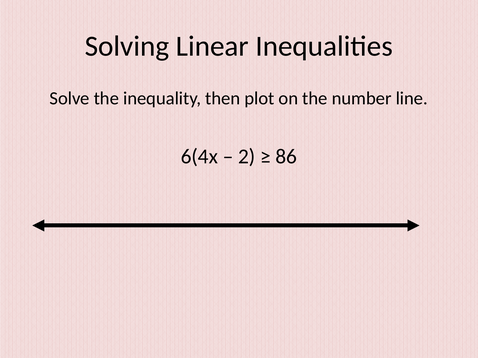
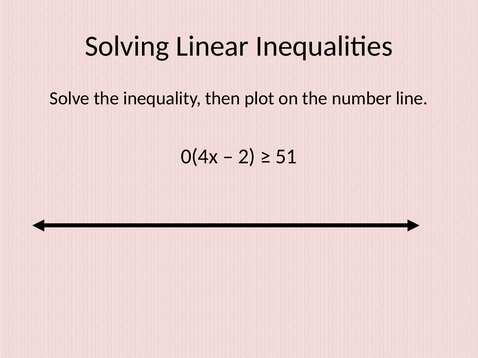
6(4x: 6(4x -> 0(4x
86: 86 -> 51
